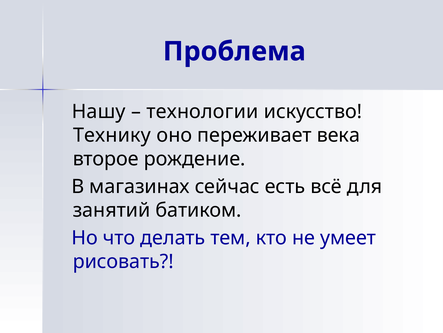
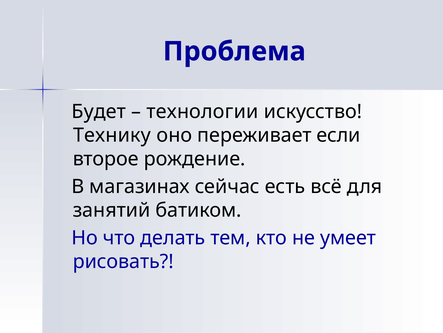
Нашу: Нашу -> Будет
века: века -> если
